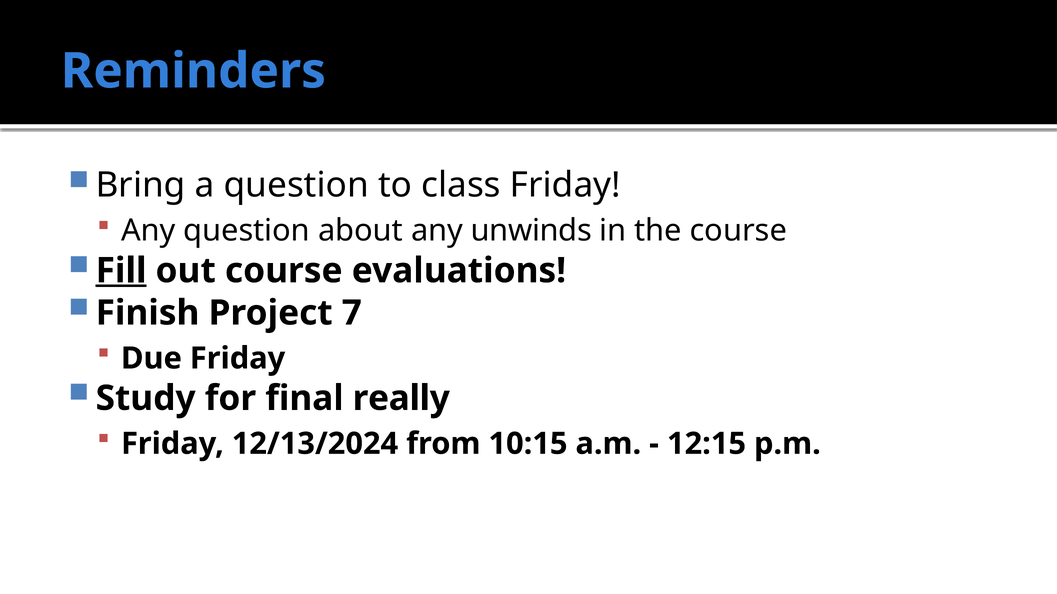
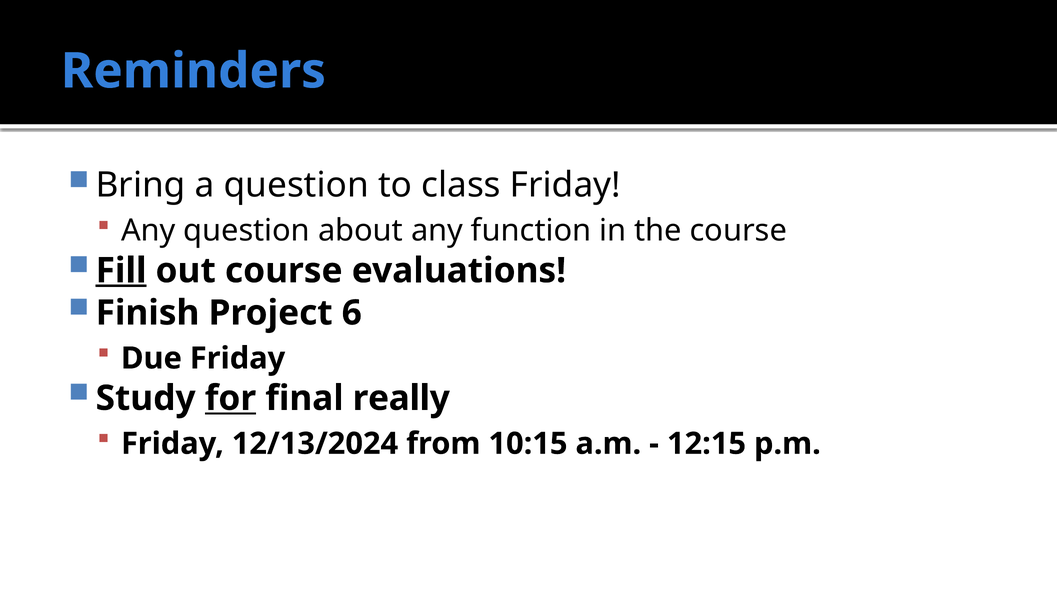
unwinds: unwinds -> function
7: 7 -> 6
for underline: none -> present
